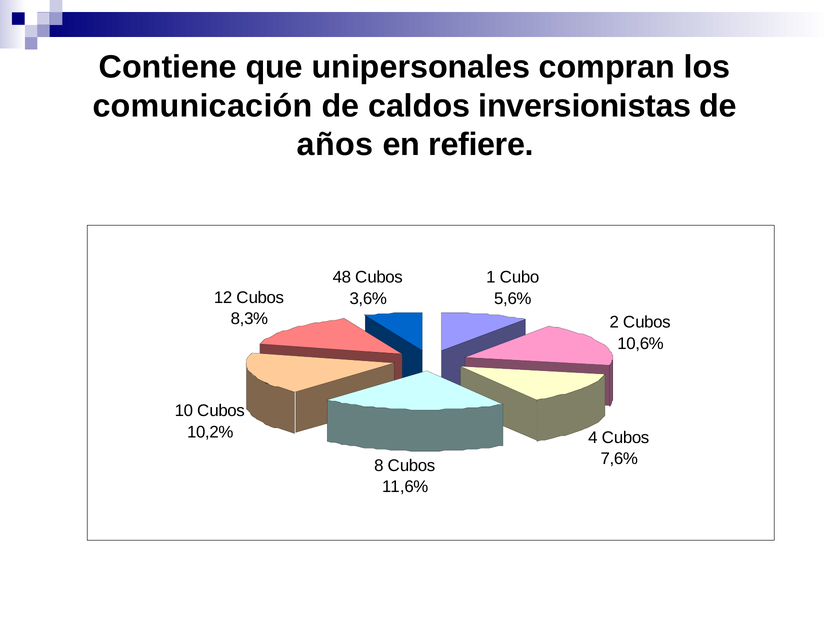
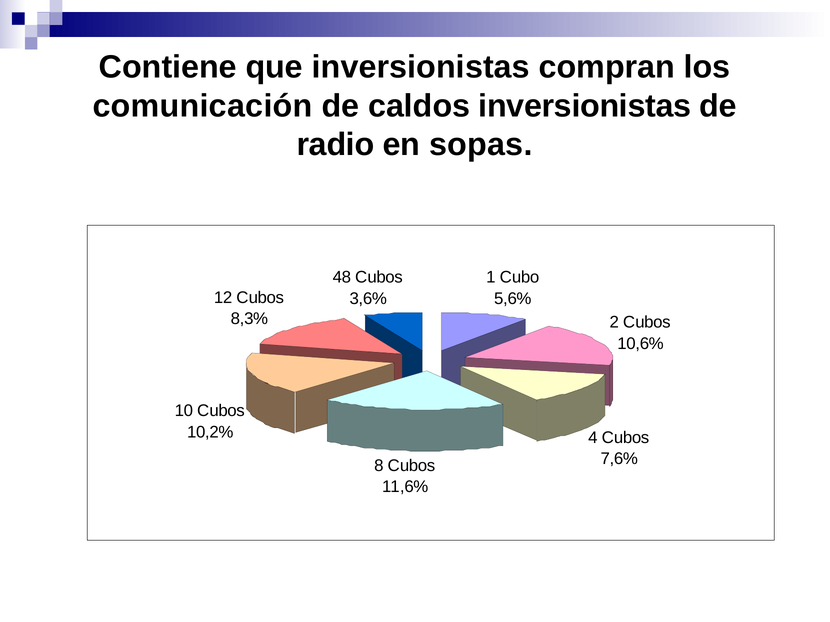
que unipersonales: unipersonales -> inversionistas
años: años -> radio
refiere: refiere -> sopas
